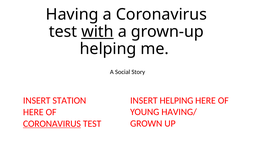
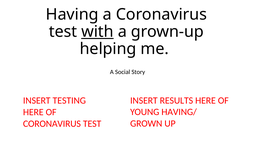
INSERT HELPING: HELPING -> RESULTS
STATION: STATION -> TESTING
CORONAVIRUS at (52, 124) underline: present -> none
